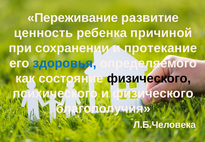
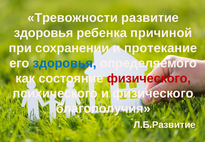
Переживание: Переживание -> Тревожности
ценность at (43, 33): ценность -> здоровья
физического at (149, 78) colour: black -> red
Л.Б.Человека: Л.Б.Человека -> Л.Б.Развитие
